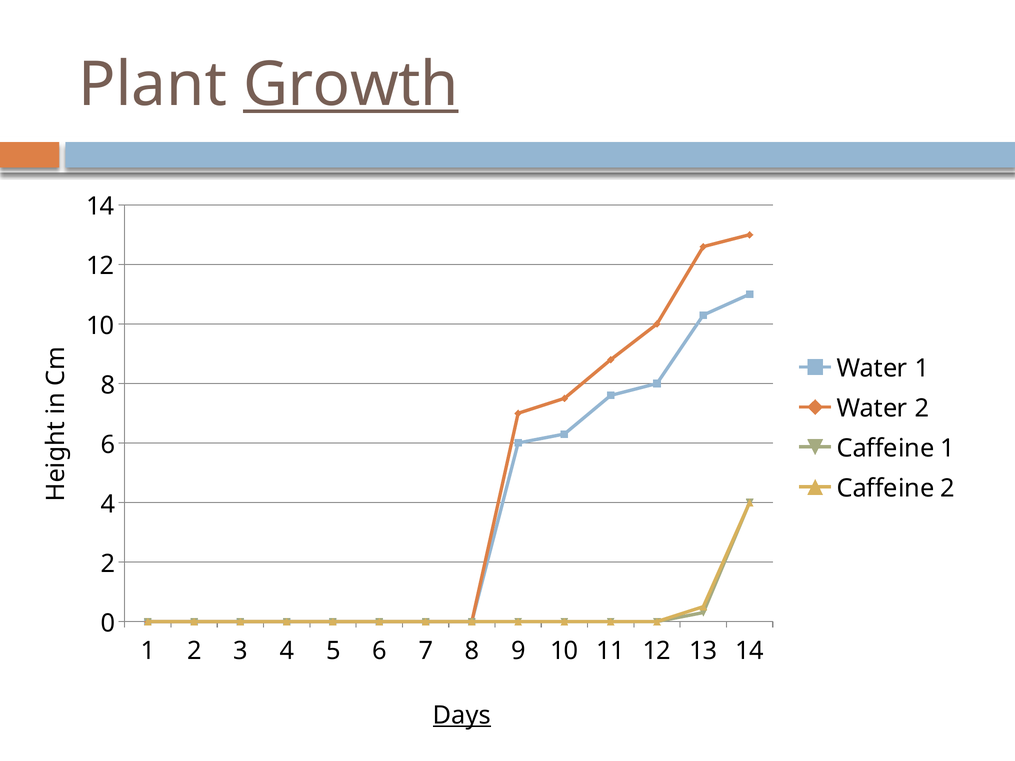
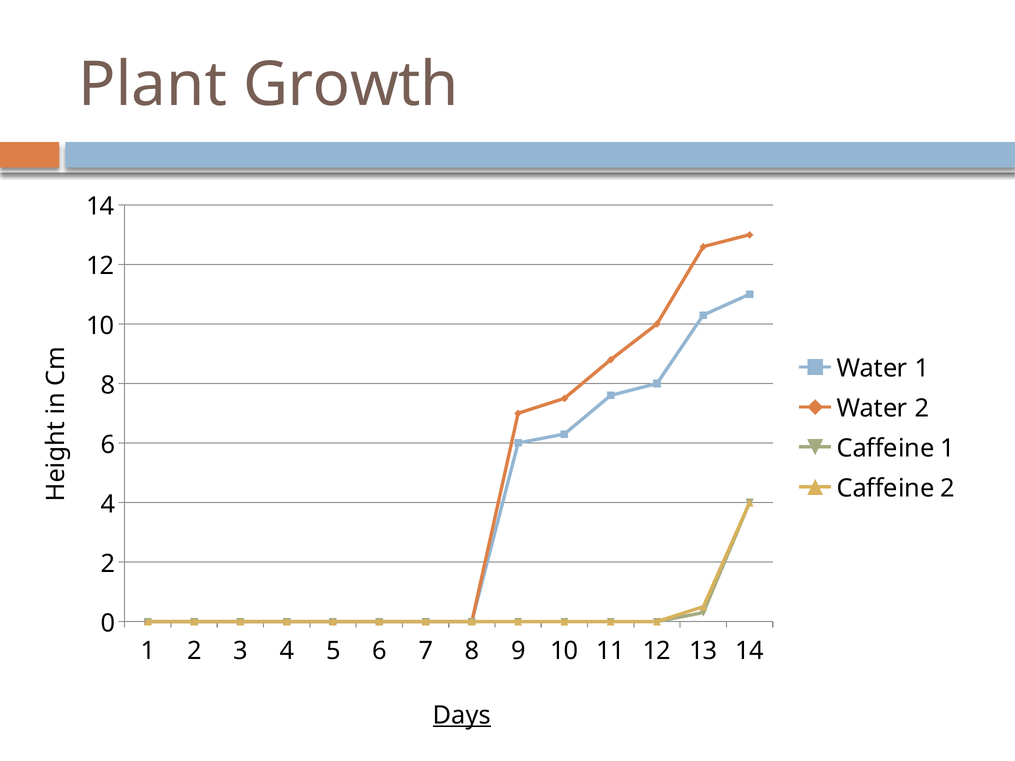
Growth underline: present -> none
